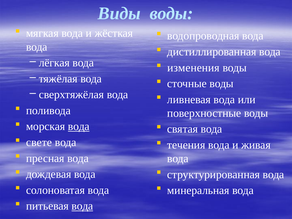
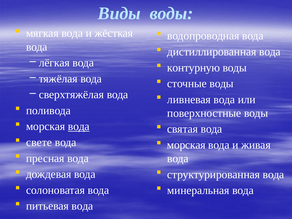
изменения: изменения -> контурную
течения at (186, 145): течения -> морская
вода at (82, 206) underline: present -> none
